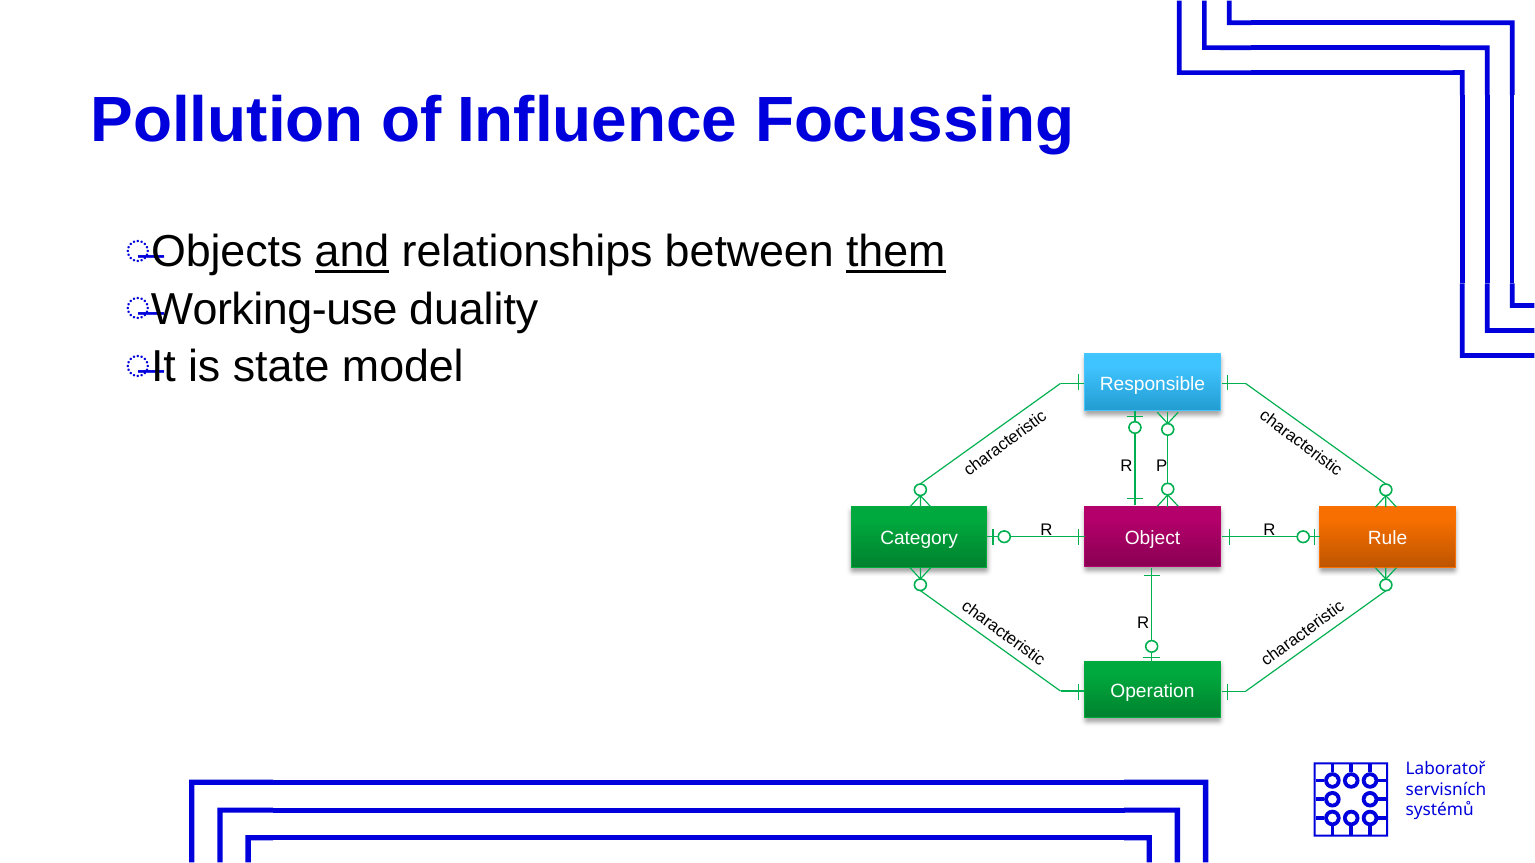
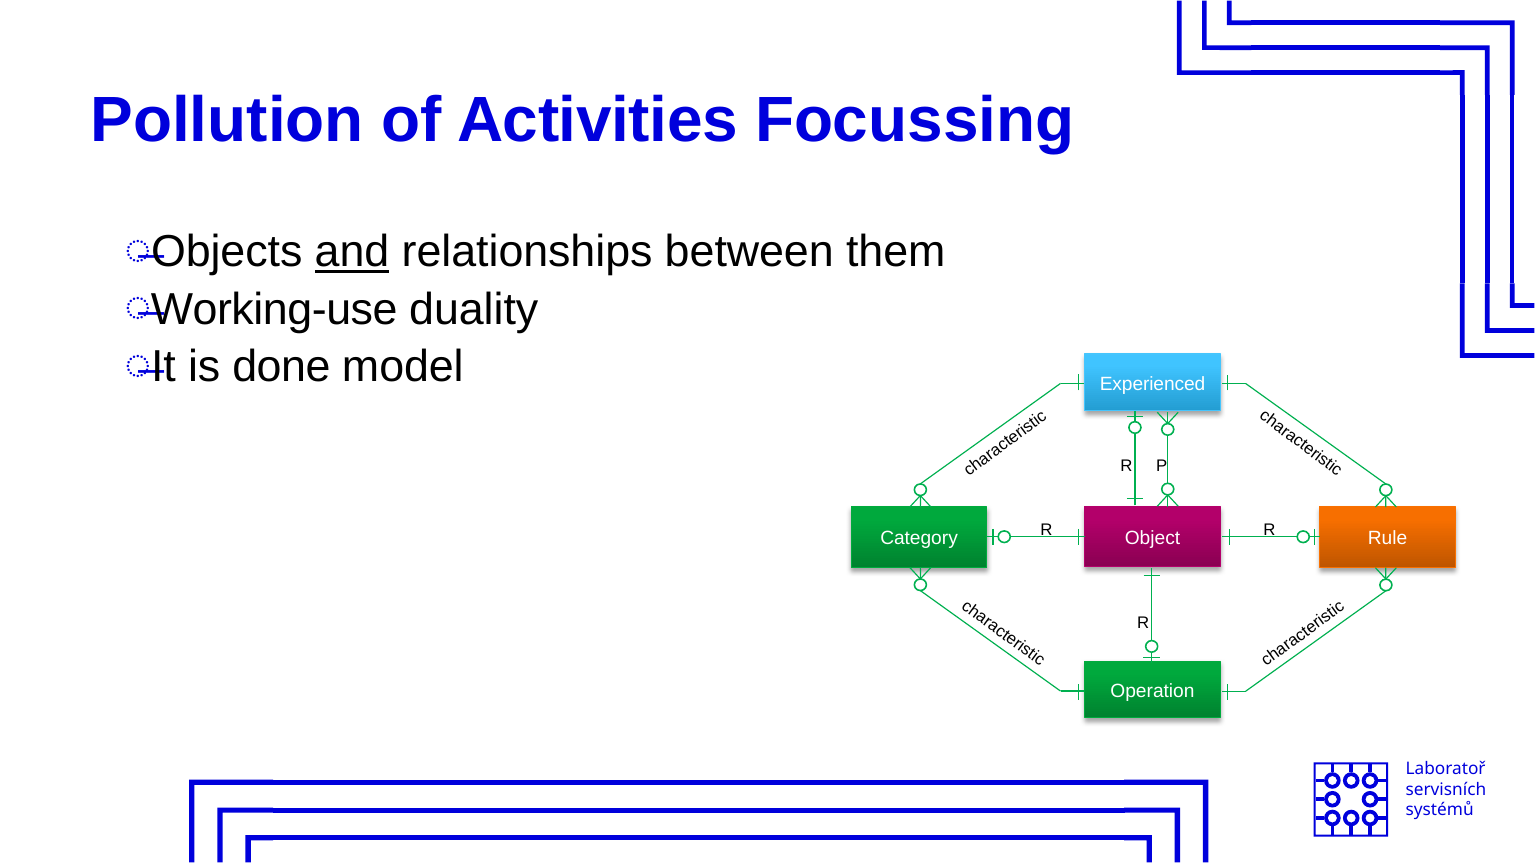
Influence: Influence -> Activities
them underline: present -> none
state: state -> done
Responsible: Responsible -> Experienced
